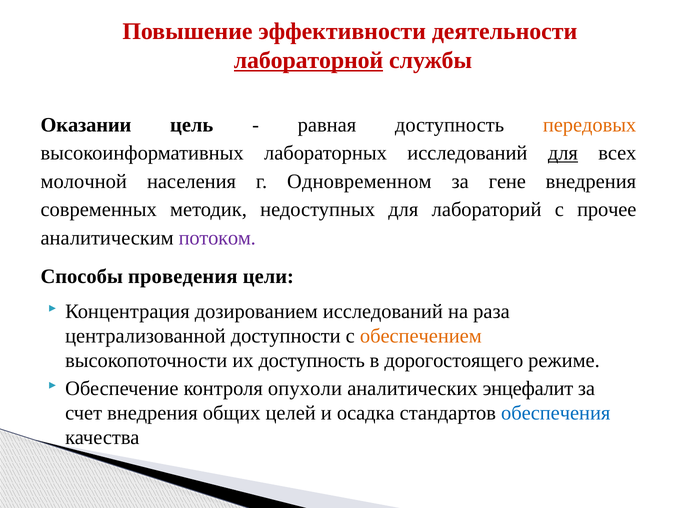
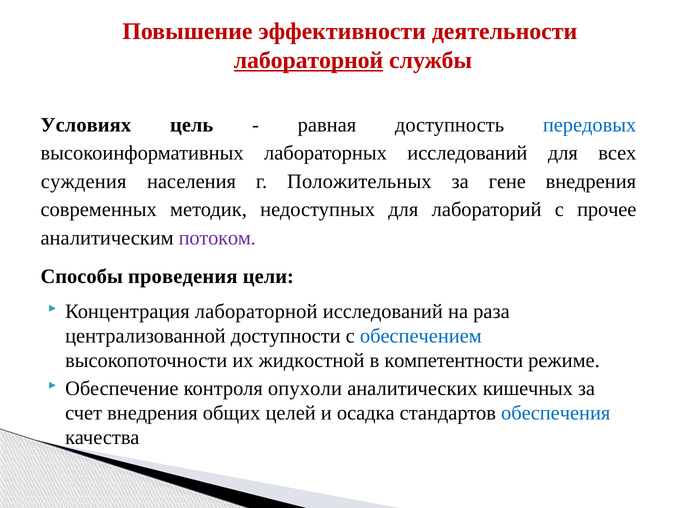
Оказании: Оказании -> Условиях
передовых colour: orange -> blue
для at (563, 153) underline: present -> none
молочной: молочной -> суждения
Одновременном: Одновременном -> Положительных
Концентрация дозированием: дозированием -> лабораторной
обеспечением colour: orange -> blue
их доступность: доступность -> жидкостной
дорогостоящего: дорогостоящего -> компетентности
энцефалит: энцефалит -> кишечных
